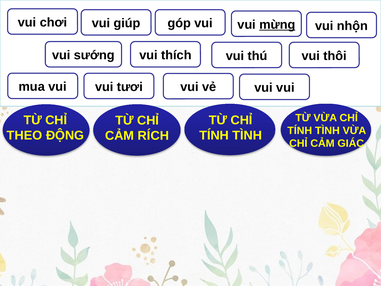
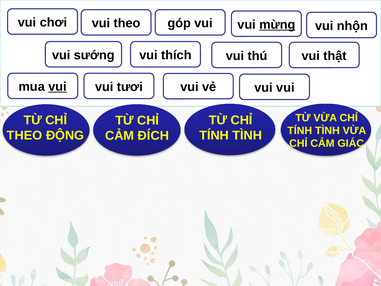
vui giúp: giúp -> theo
thôi: thôi -> thật
vui at (58, 87) underline: none -> present
RÍCH: RÍCH -> ĐÍCH
